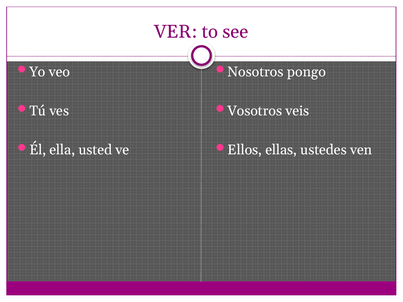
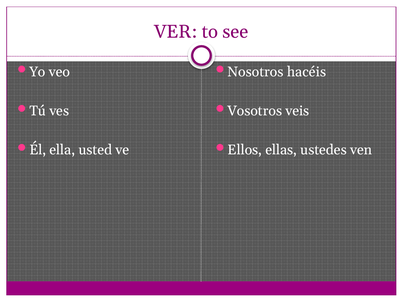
pongo: pongo -> hacéis
